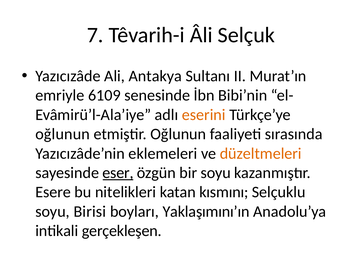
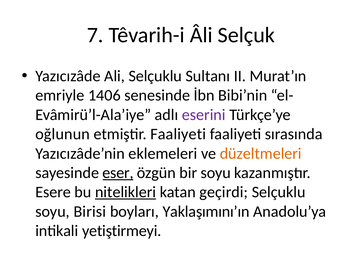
Ali Antakya: Antakya -> Selçuklu
6109: 6109 -> 1406
eserini colour: orange -> purple
etmiştir Oğlunun: Oğlunun -> Faaliyeti
nitelikleri underline: none -> present
kısmını: kısmını -> geçirdi
gerçekleşen: gerçekleşen -> yetiştirmeyi
